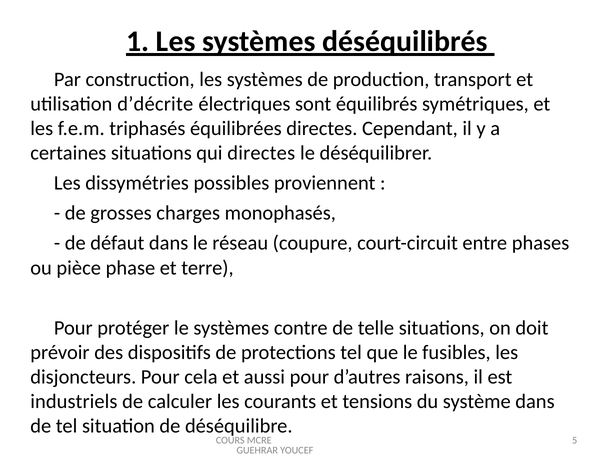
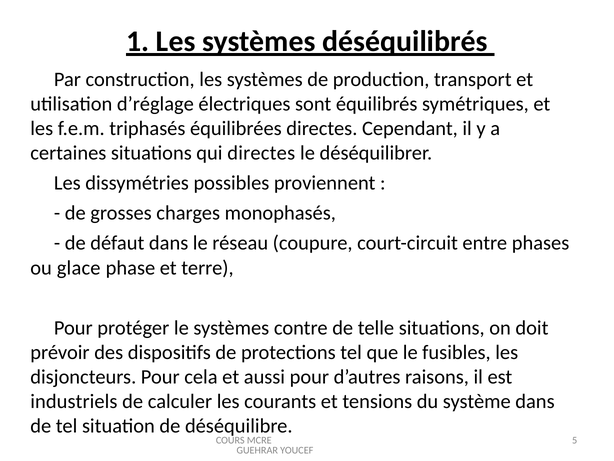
d’décrite: d’décrite -> d’réglage
pièce: pièce -> glace
